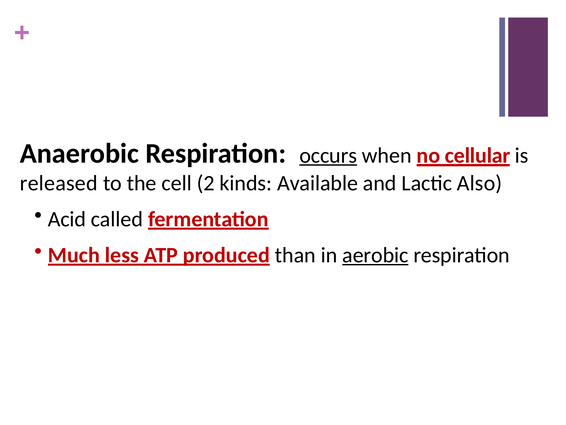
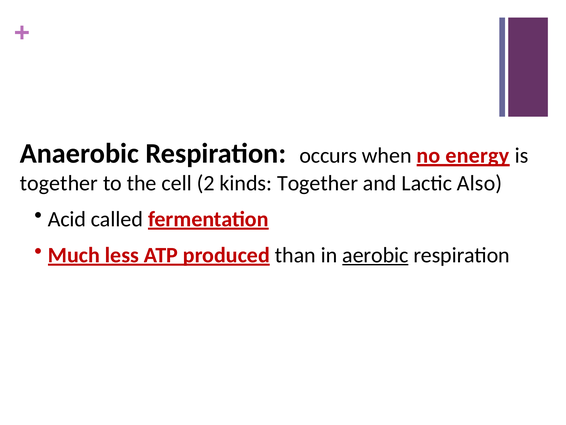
occurs underline: present -> none
cellular: cellular -> energy
released at (59, 183): released -> together
kinds Available: Available -> Together
